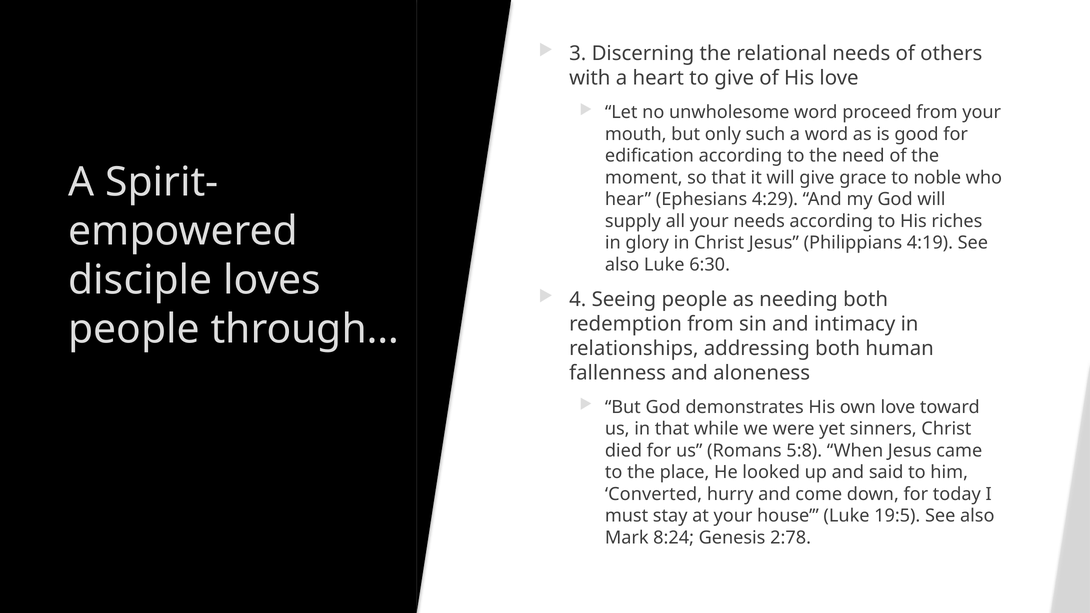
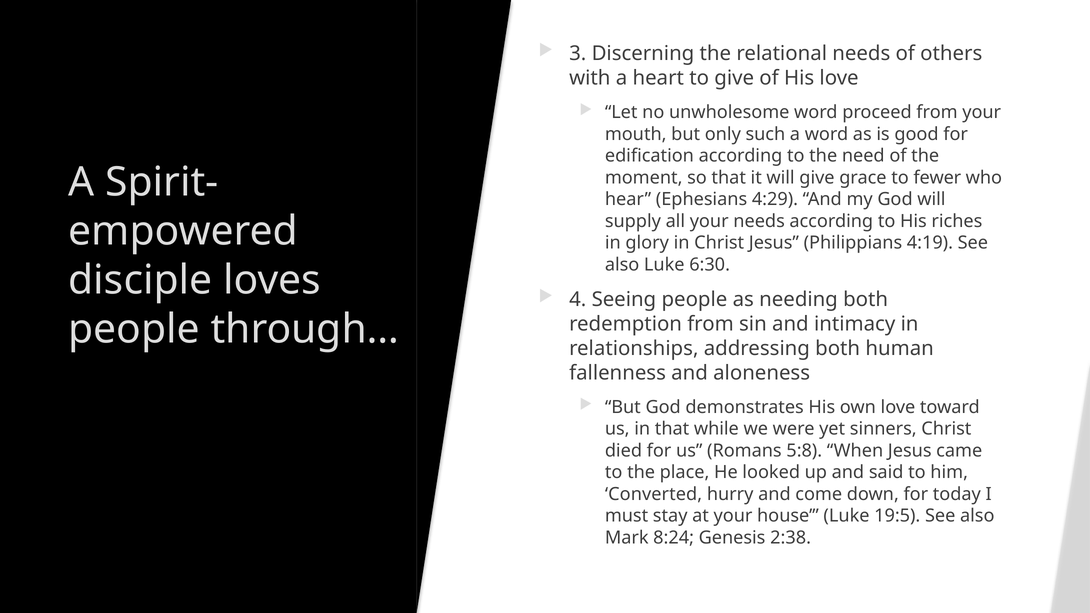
noble: noble -> fewer
2:78: 2:78 -> 2:38
